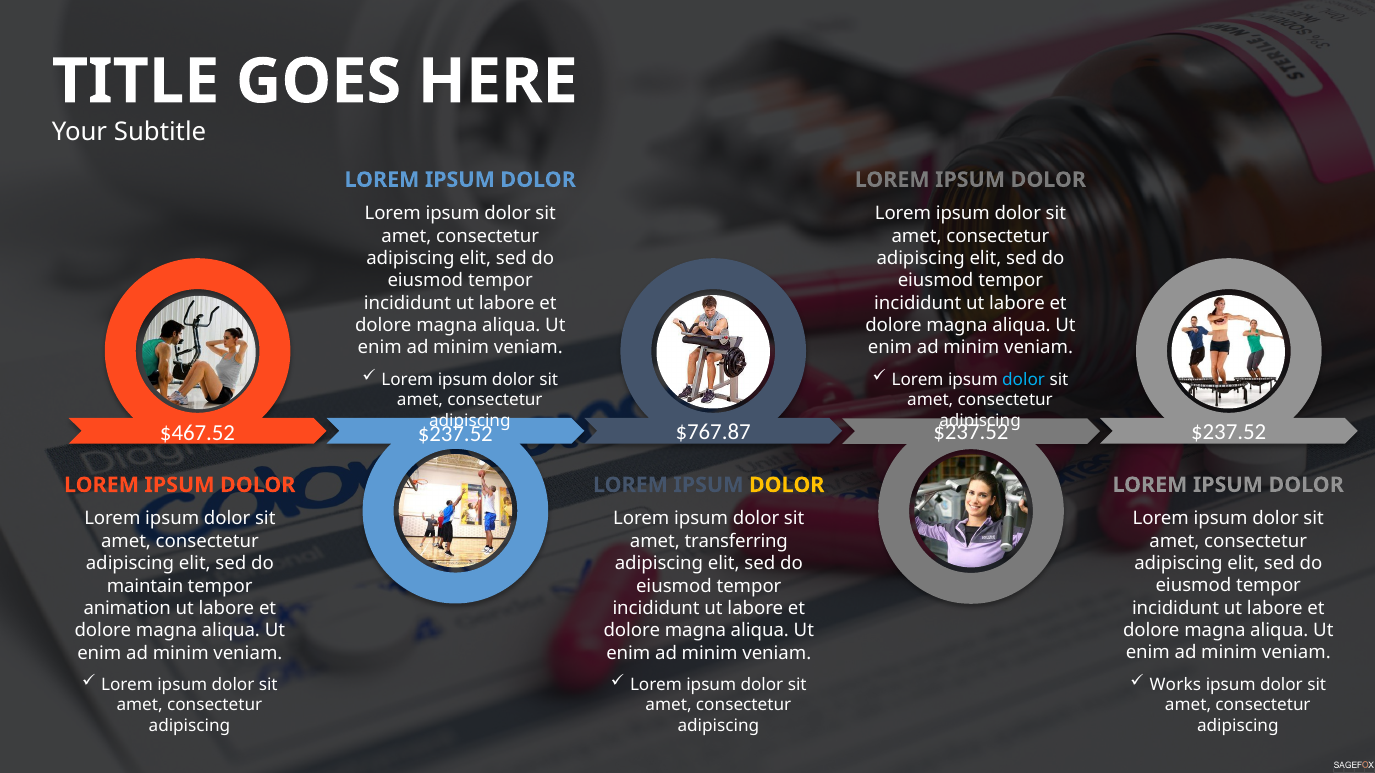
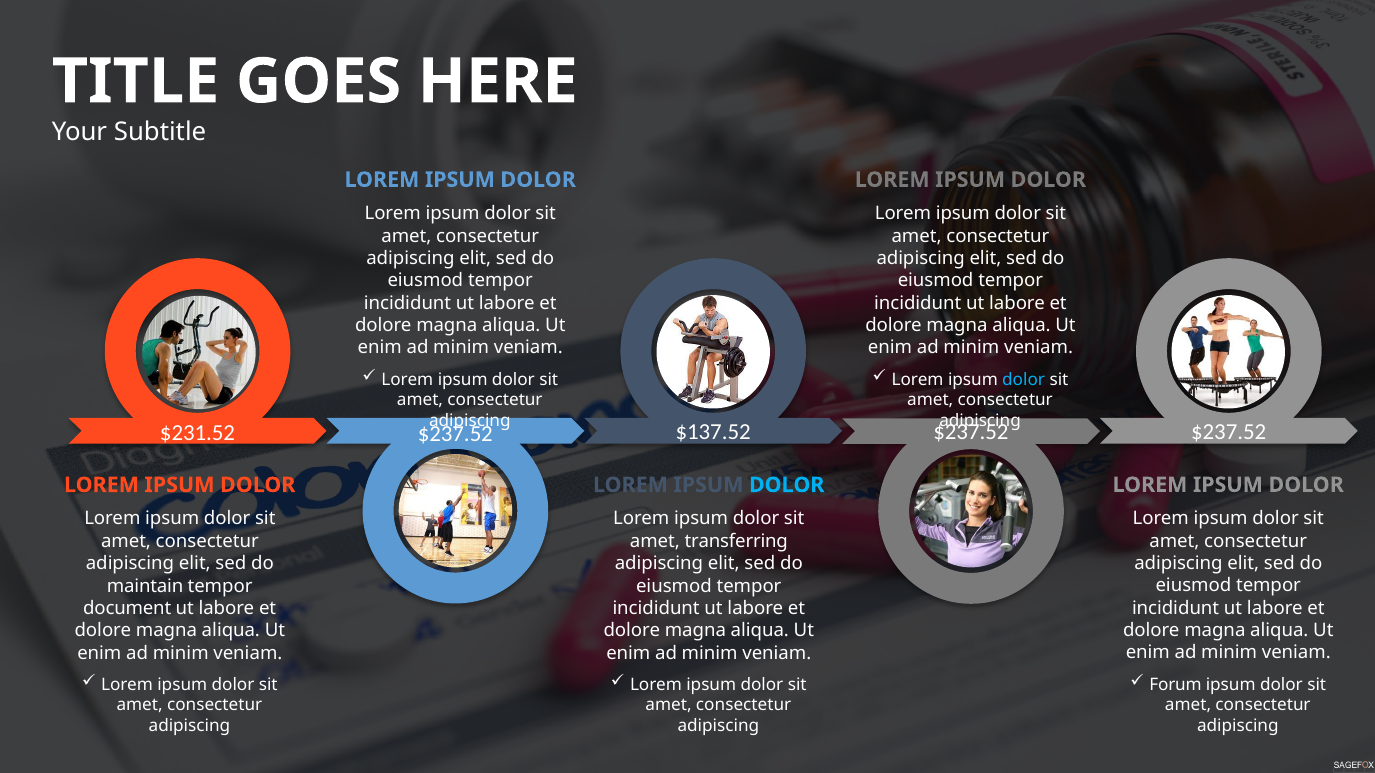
$467.52: $467.52 -> $231.52
$767.87: $767.87 -> $137.52
DOLOR at (787, 485) colour: yellow -> light blue
animation: animation -> document
Works: Works -> Forum
